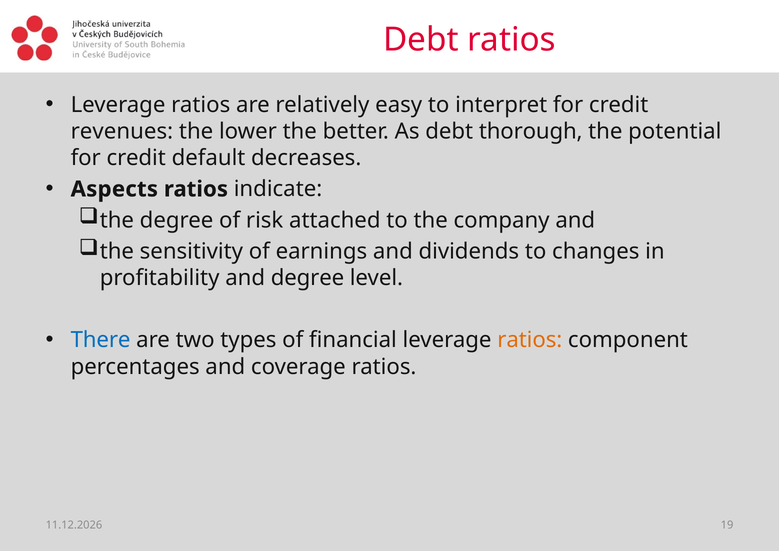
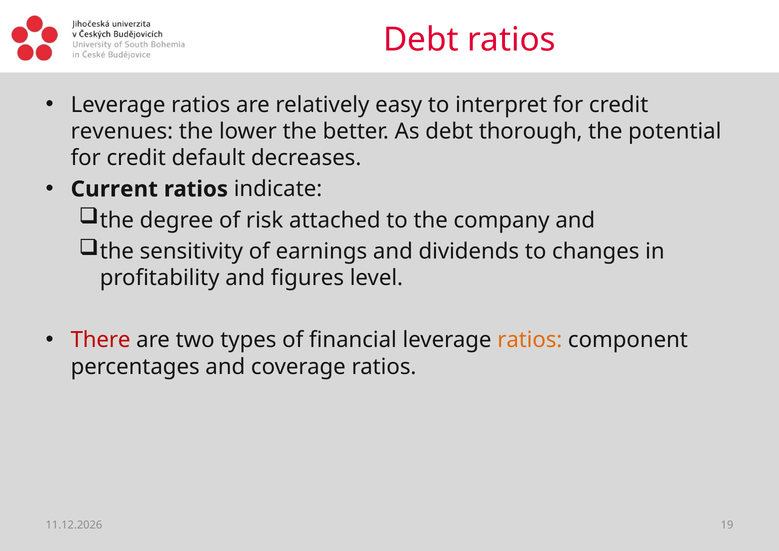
Aspects: Aspects -> Current
and degree: degree -> figures
There colour: blue -> red
